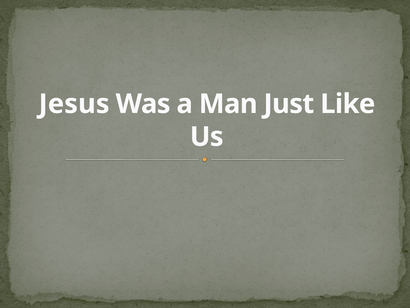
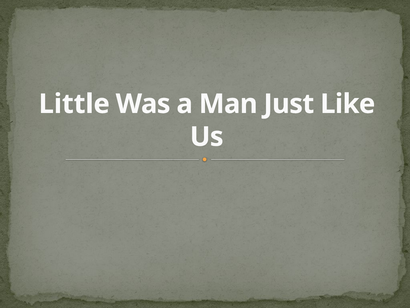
Jesus: Jesus -> Little
